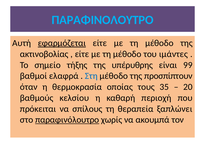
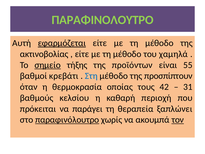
ΠΑΡΑΦΙΝΟΛΟΥΤΡΟ colour: light blue -> light green
ιμάντες: ιμάντες -> χαμηλά
σημείο underline: none -> present
υπέρυθρης: υπέρυθρης -> προϊόντων
99: 99 -> 55
ελαφρά: ελαφρά -> κρεβάτι
35: 35 -> 42
20: 20 -> 31
σπίλους: σπίλους -> παράγει
τον underline: none -> present
